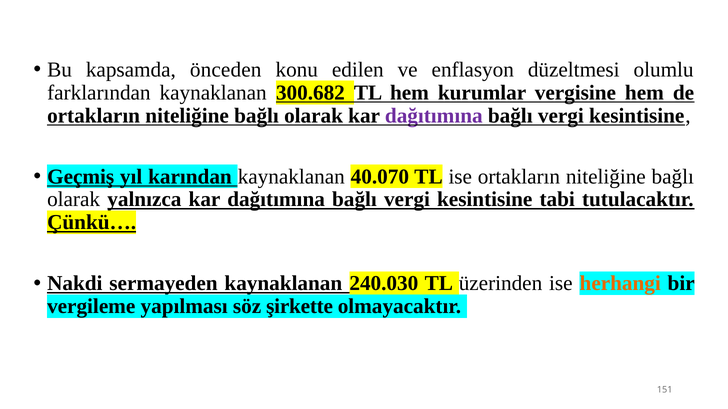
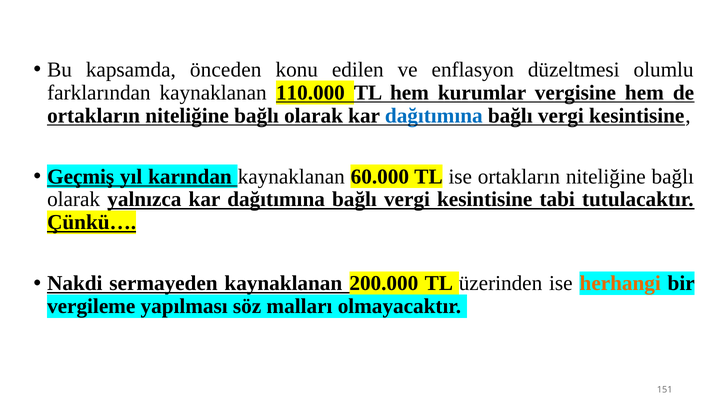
300.682: 300.682 -> 110.000
dağıtımına at (434, 116) colour: purple -> blue
40.070: 40.070 -> 60.000
240.030: 240.030 -> 200.000
şirkette: şirkette -> malları
